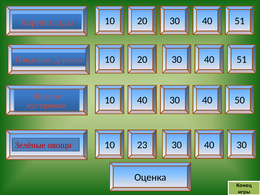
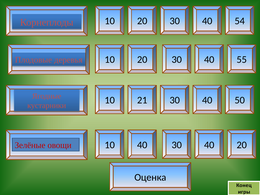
51 at (240, 21): 51 -> 54
51 at (242, 60): 51 -> 55
10 40: 40 -> 21
10 23: 23 -> 40
30 40 30: 30 -> 20
